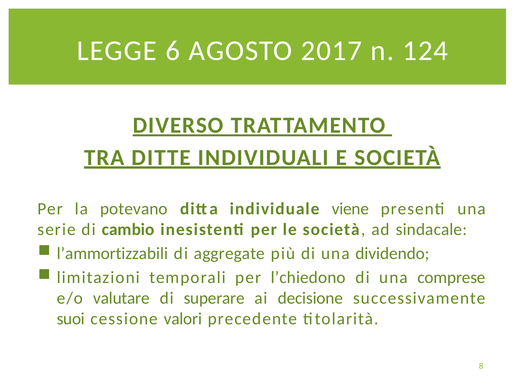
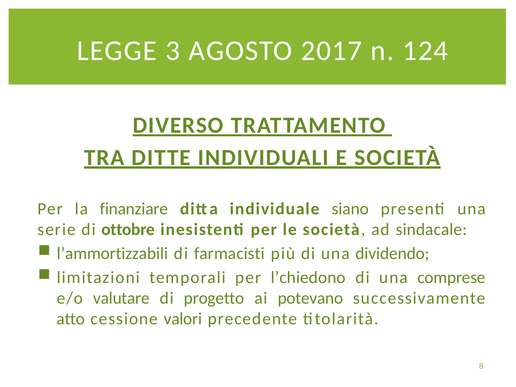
6: 6 -> 3
potevano: potevano -> finanziare
viene: viene -> siano
cambio: cambio -> ottobre
aggregate: aggregate -> farmacisti
superare: superare -> progetto
decisione: decisione -> potevano
suoi: suoi -> atto
